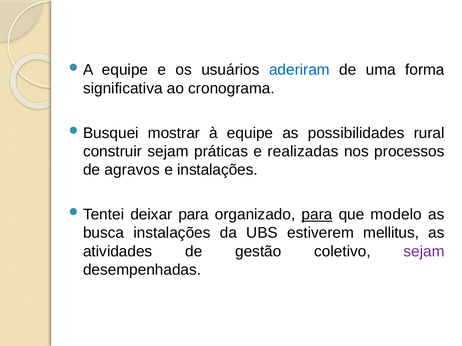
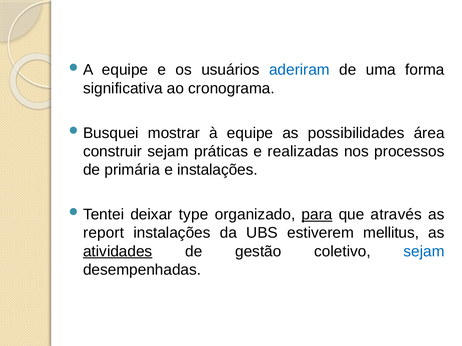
rural: rural -> área
agravos: agravos -> primária
deixar para: para -> type
modelo: modelo -> através
busca: busca -> report
atividades underline: none -> present
sejam at (424, 252) colour: purple -> blue
